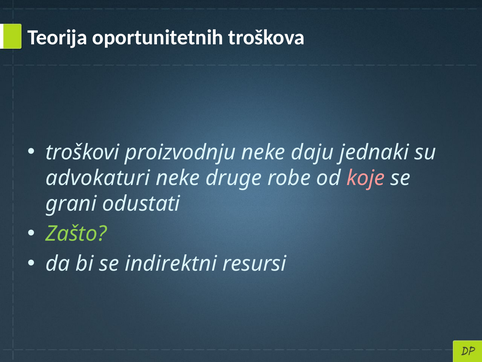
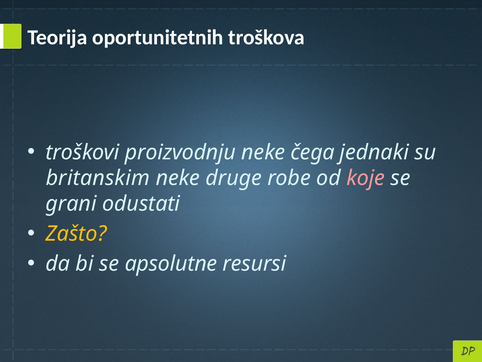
daju: daju -> čega
advokaturi: advokaturi -> britanskim
Zašto colour: light green -> yellow
indirektni: indirektni -> apsolutne
